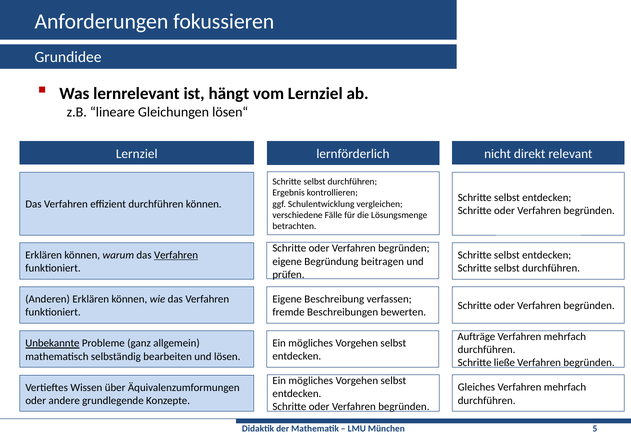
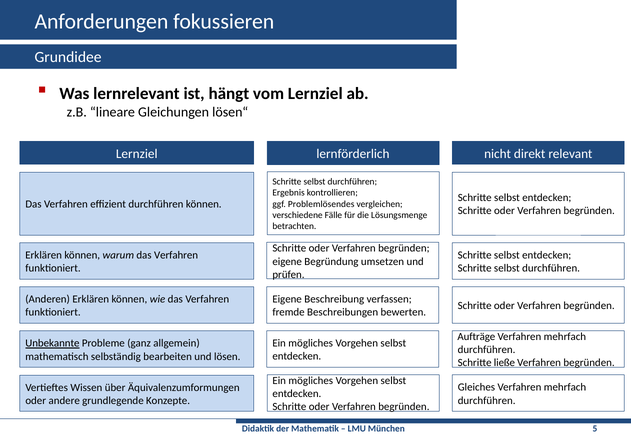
Schulentwicklung: Schulentwicklung -> Problemlösendes
Verfahren at (176, 255) underline: present -> none
beitragen: beitragen -> umsetzen
